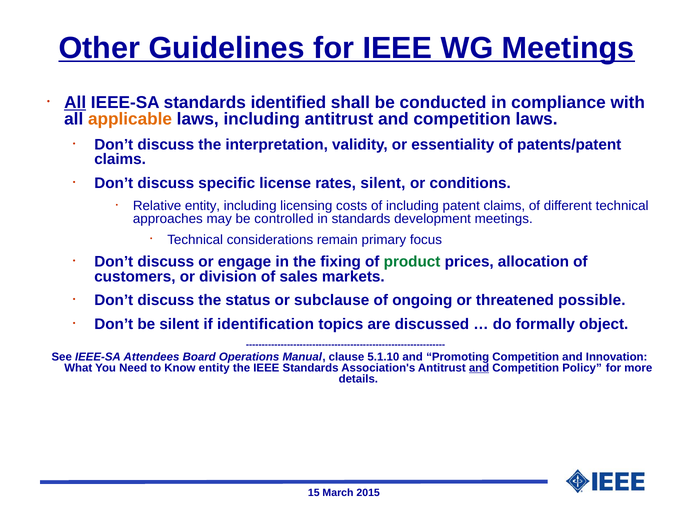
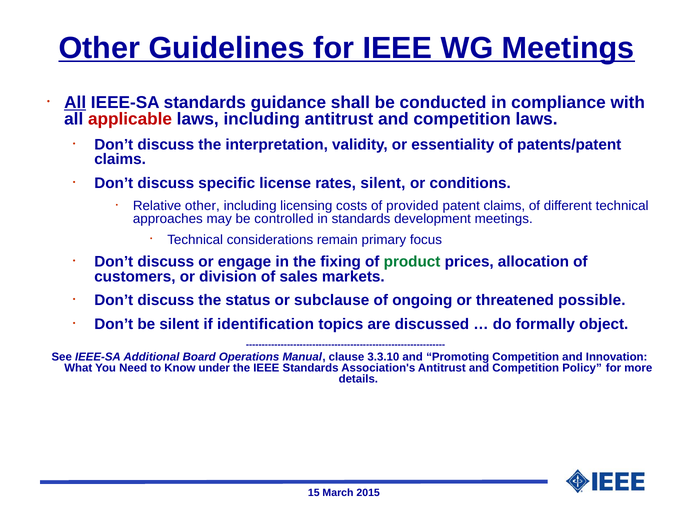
identified: identified -> guidance
applicable colour: orange -> red
Relative entity: entity -> other
of including: including -> provided
Attendees: Attendees -> Additional
5.1.10: 5.1.10 -> 3.3.10
Know entity: entity -> under
and at (479, 368) underline: present -> none
